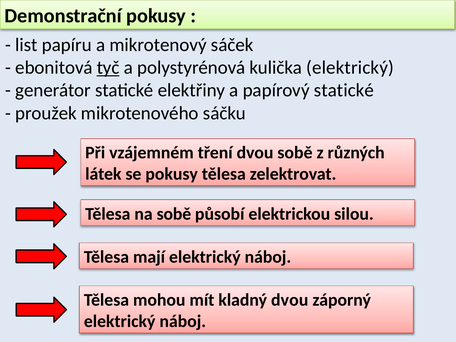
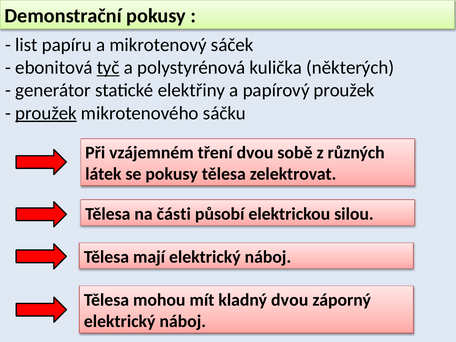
kulička elektrický: elektrický -> některých
papírový statické: statické -> proužek
proužek at (46, 113) underline: none -> present
na sobě: sobě -> části
